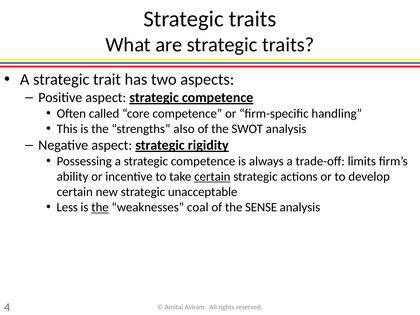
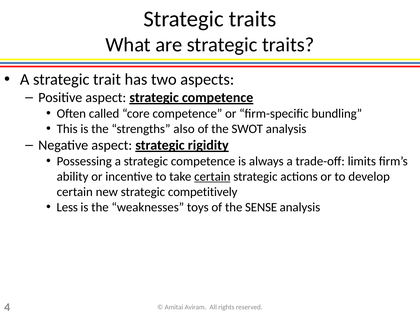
handling: handling -> bundling
unacceptable: unacceptable -> competitively
the at (100, 207) underline: present -> none
coal: coal -> toys
